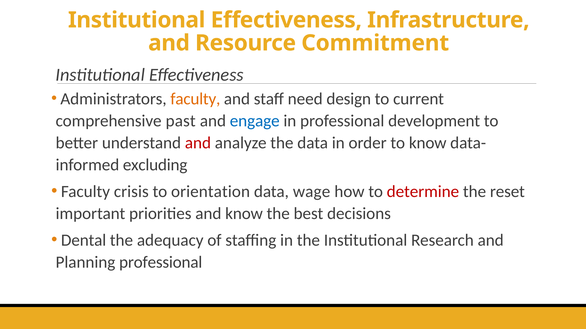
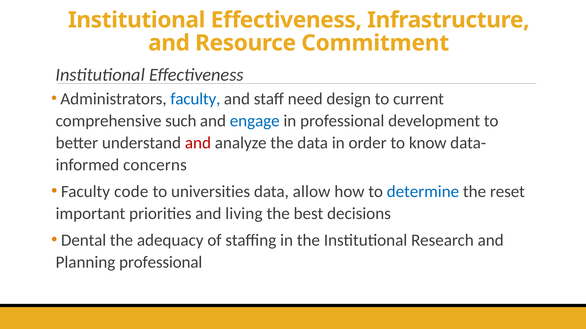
faculty at (195, 99) colour: orange -> blue
past: past -> such
excluding: excluding -> concerns
crisis: crisis -> code
orientation: orientation -> universities
wage: wage -> allow
determine colour: red -> blue
and know: know -> living
